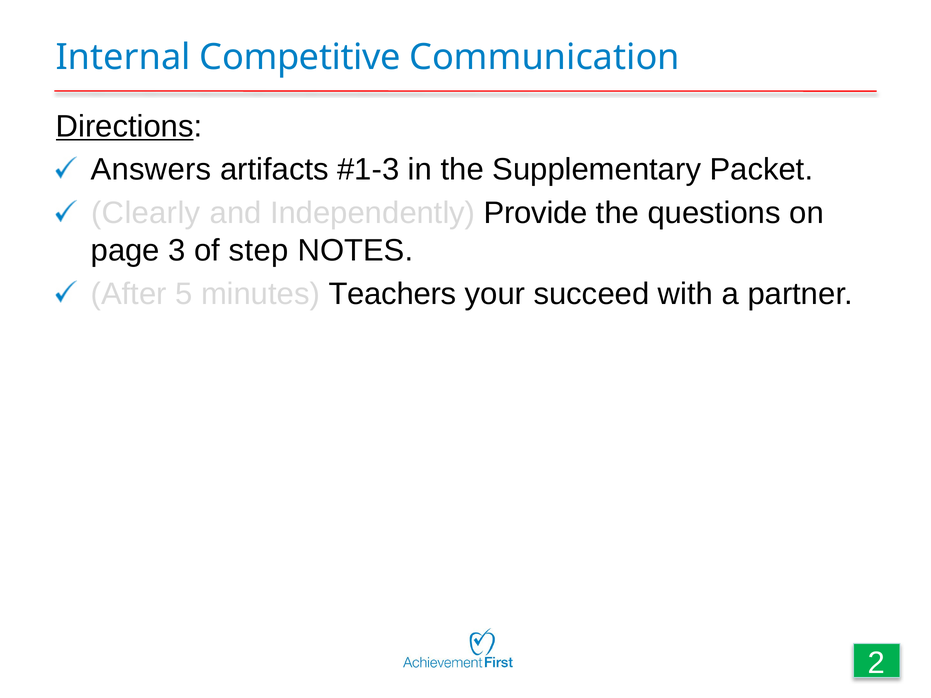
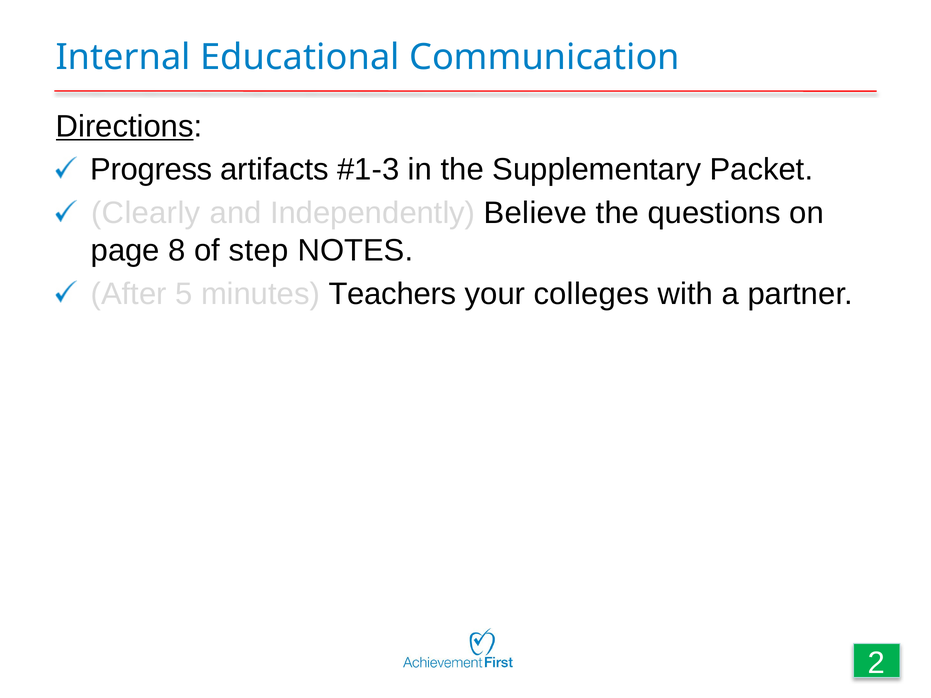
Competitive: Competitive -> Educational
Answers: Answers -> Progress
Provide: Provide -> Believe
3: 3 -> 8
succeed: succeed -> colleges
